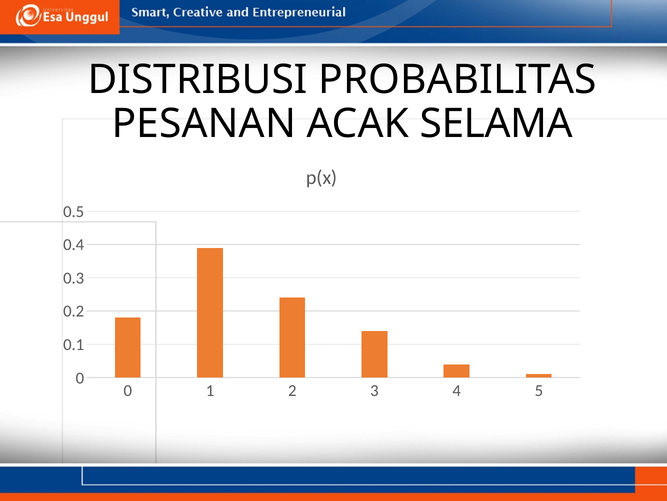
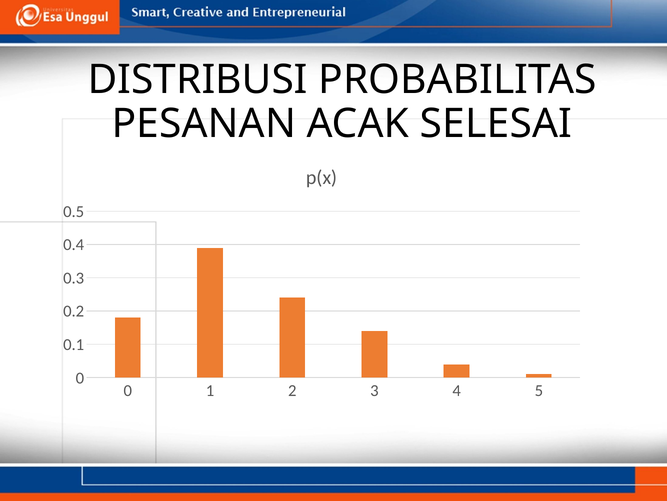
SELAMA: SELAMA -> SELESAI
